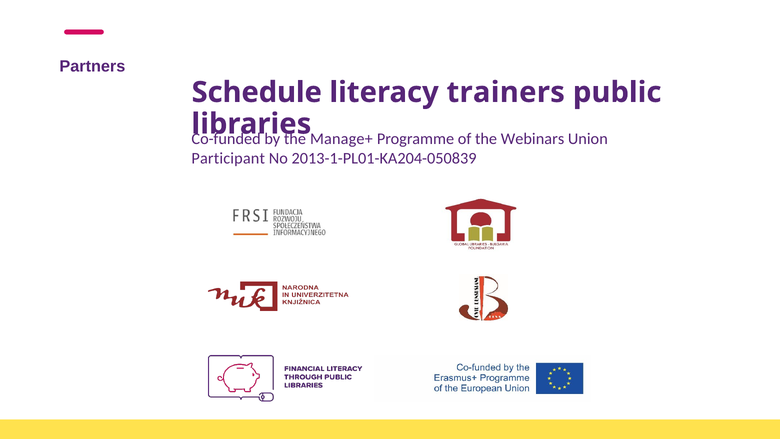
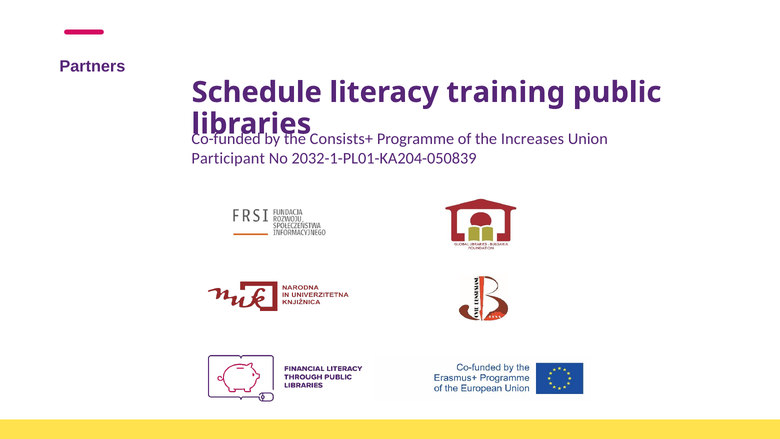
trainers: trainers -> training
Manage+: Manage+ -> Consists+
Webinars: Webinars -> Increases
2013-1-PL01-KA204-050839: 2013-1-PL01-KA204-050839 -> 2032-1-PL01-KA204-050839
